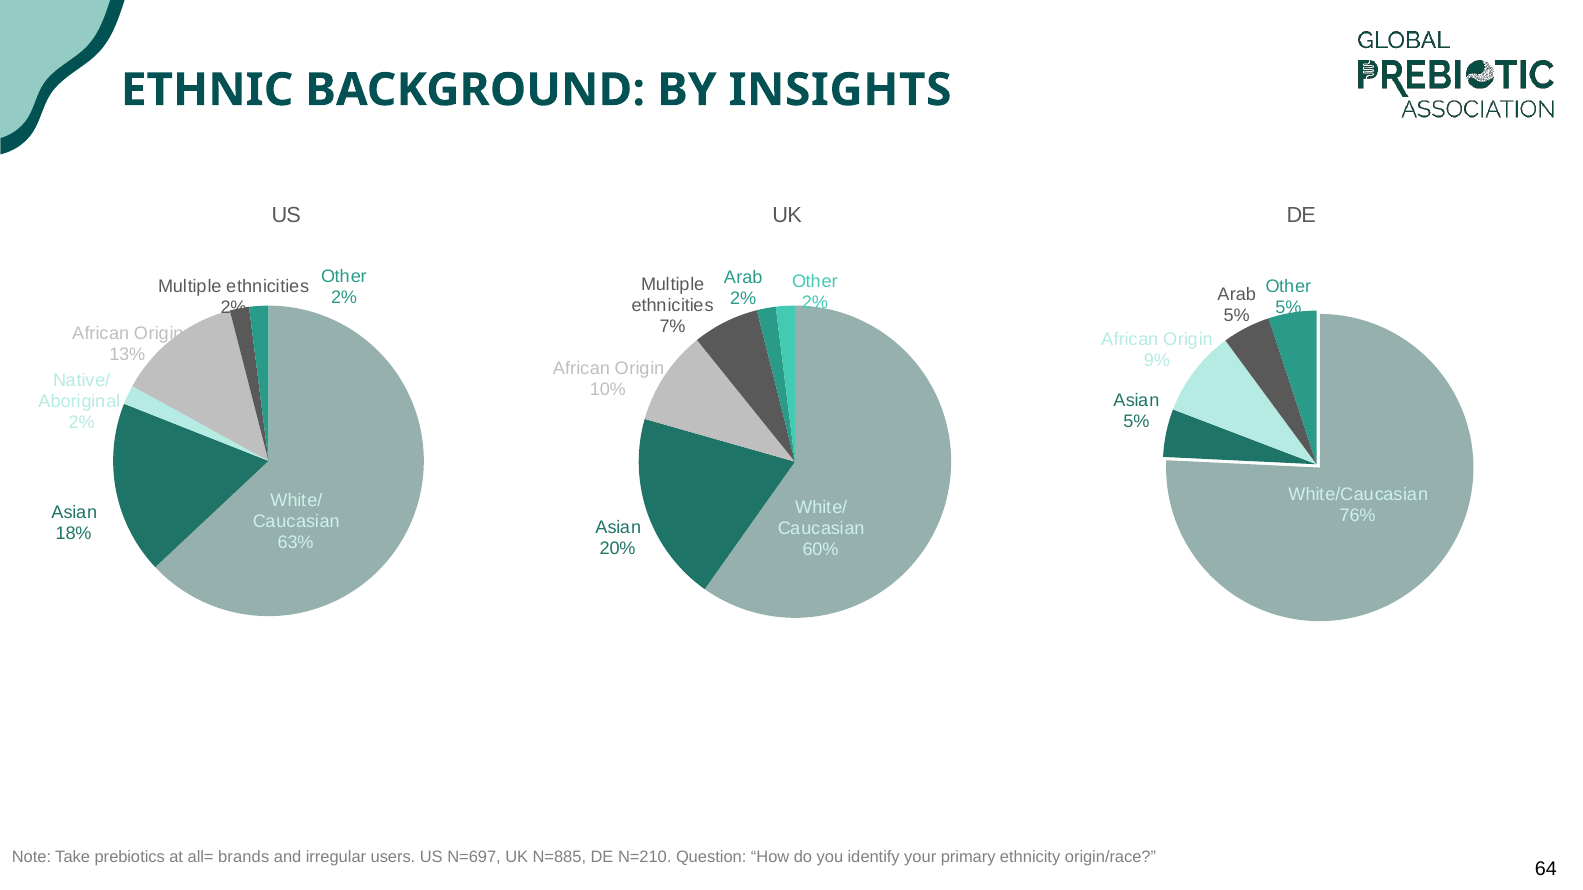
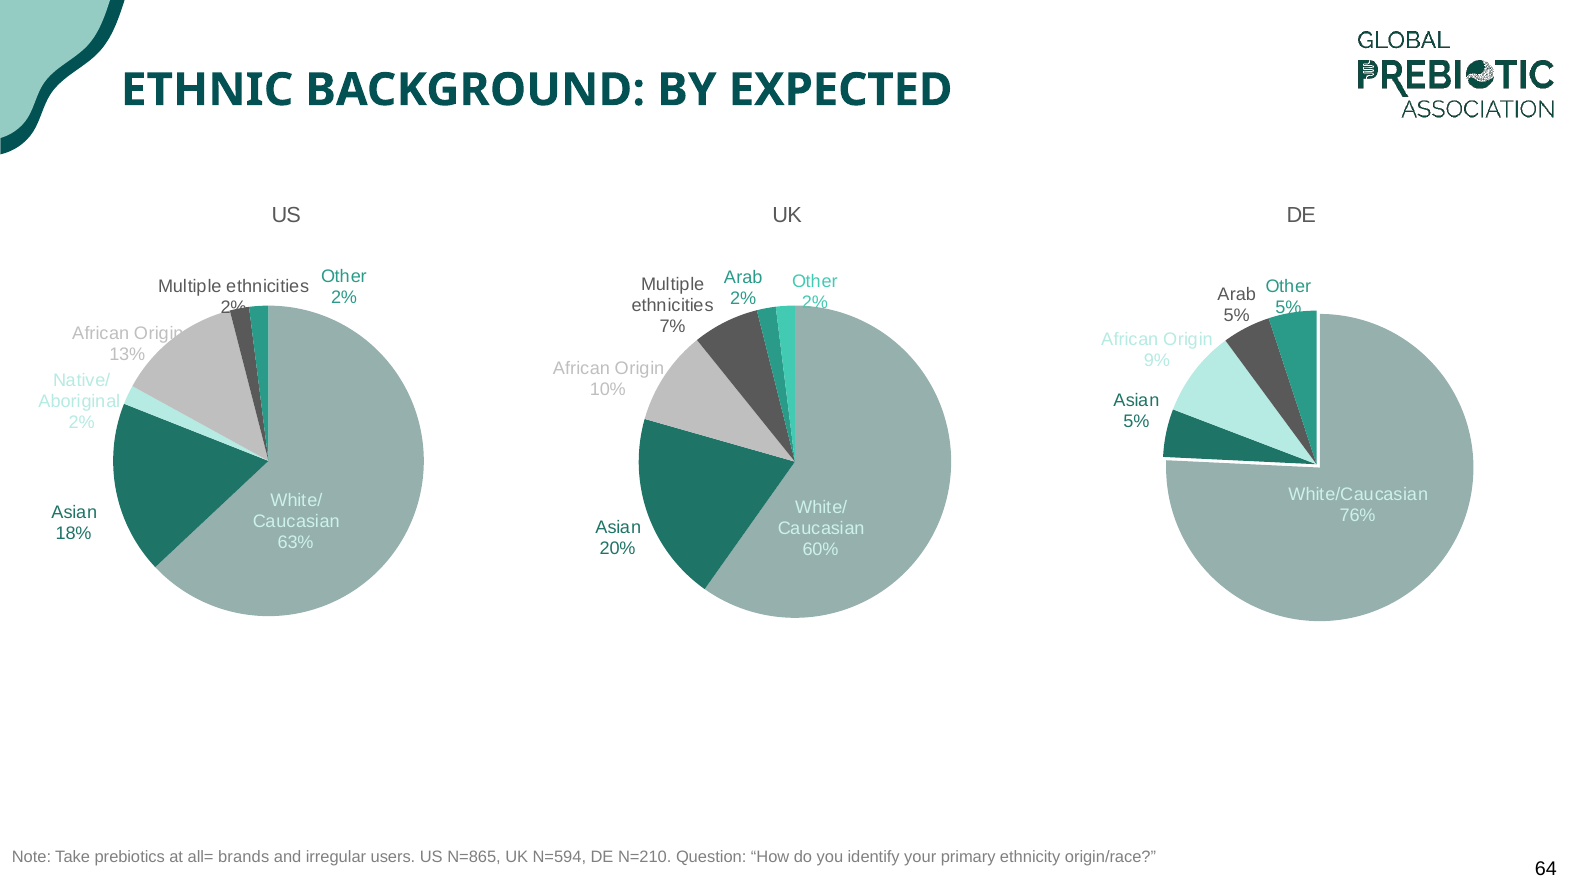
INSIGHTS: INSIGHTS -> EXPECTED
N=697: N=697 -> N=865
N=885: N=885 -> N=594
